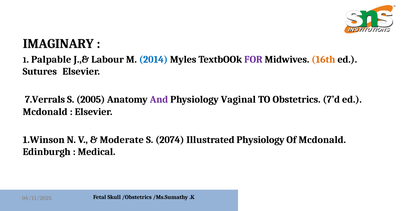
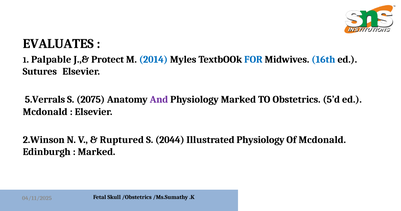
IMAGINARY: IMAGINARY -> EVALUATES
Labour: Labour -> Protect
FOR colour: purple -> blue
16th colour: orange -> blue
7.Verrals: 7.Verrals -> 5.Verrals
2005: 2005 -> 2075
Physiology Vaginal: Vaginal -> Marked
7’d: 7’d -> 5’d
1.Winson: 1.Winson -> 2.Winson
Moderate: Moderate -> Ruptured
2074: 2074 -> 2044
Medical at (97, 152): Medical -> Marked
